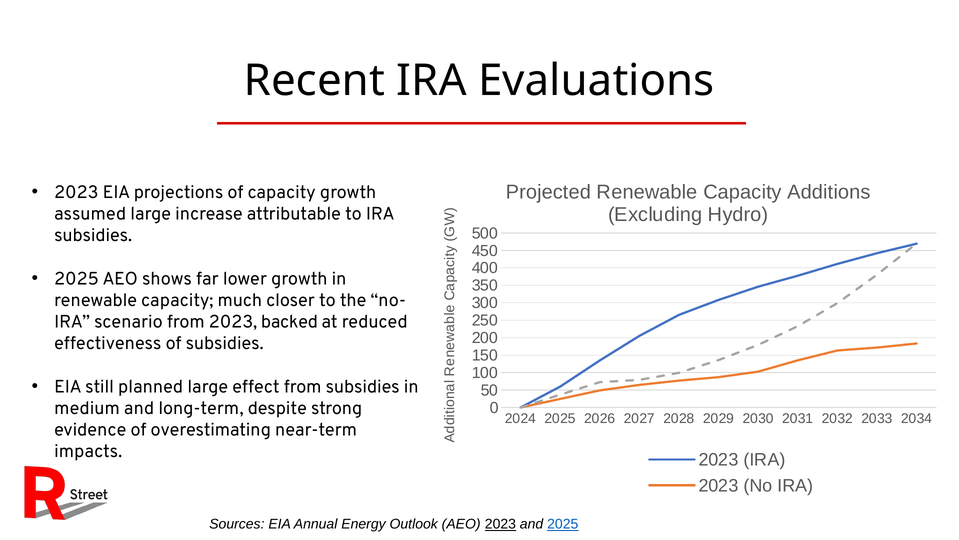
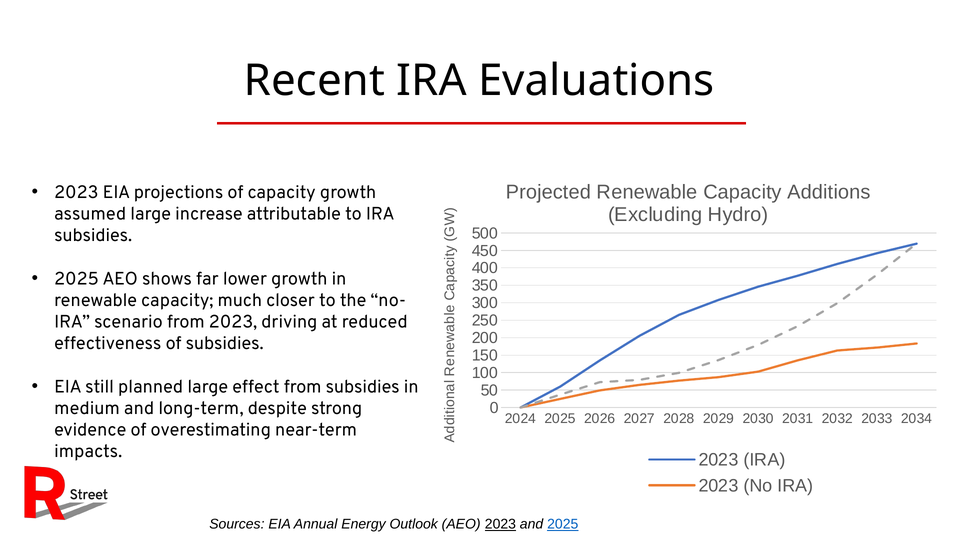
backed: backed -> driving
